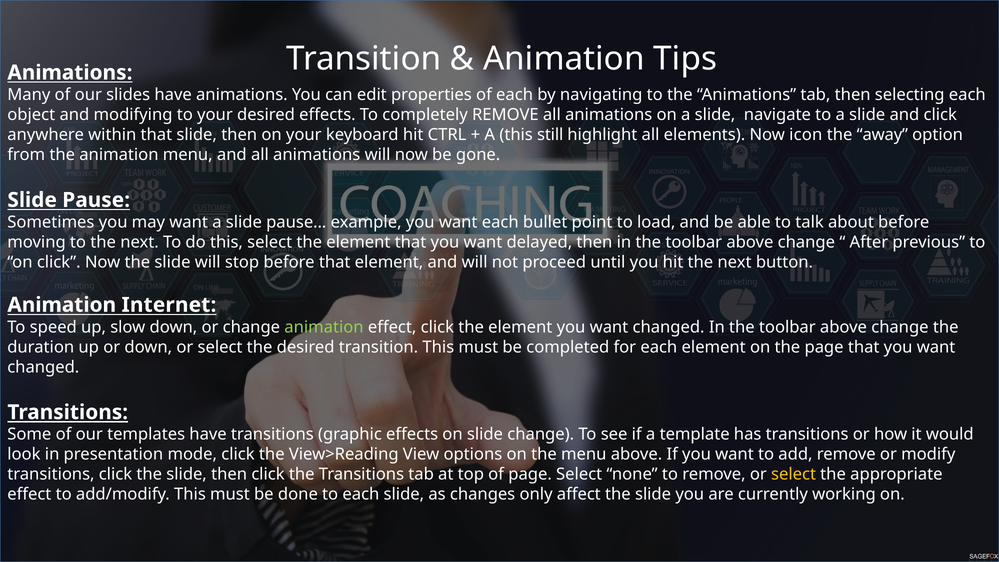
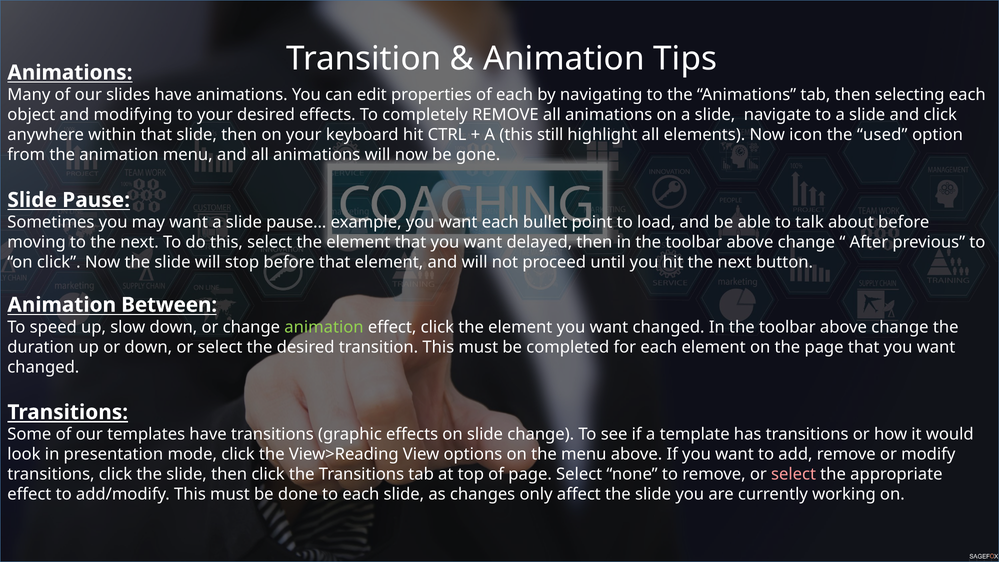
away: away -> used
Internet: Internet -> Between
select at (794, 474) colour: yellow -> pink
